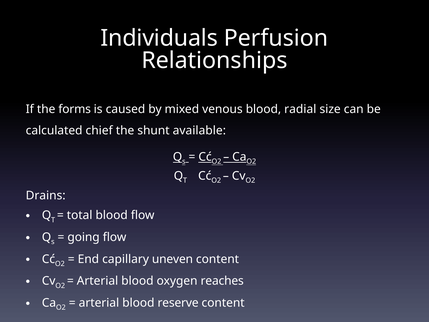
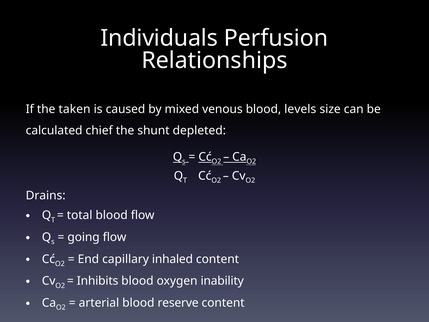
forms: forms -> taken
radial: radial -> levels
available: available -> depleted
uneven: uneven -> inhaled
Arterial at (98, 281): Arterial -> Inhibits
reaches: reaches -> inability
